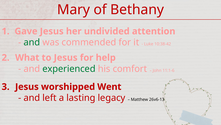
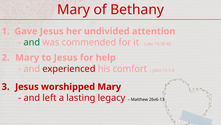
What at (27, 57): What -> Mary
experienced colour: green -> red
worshipped Went: Went -> Mary
